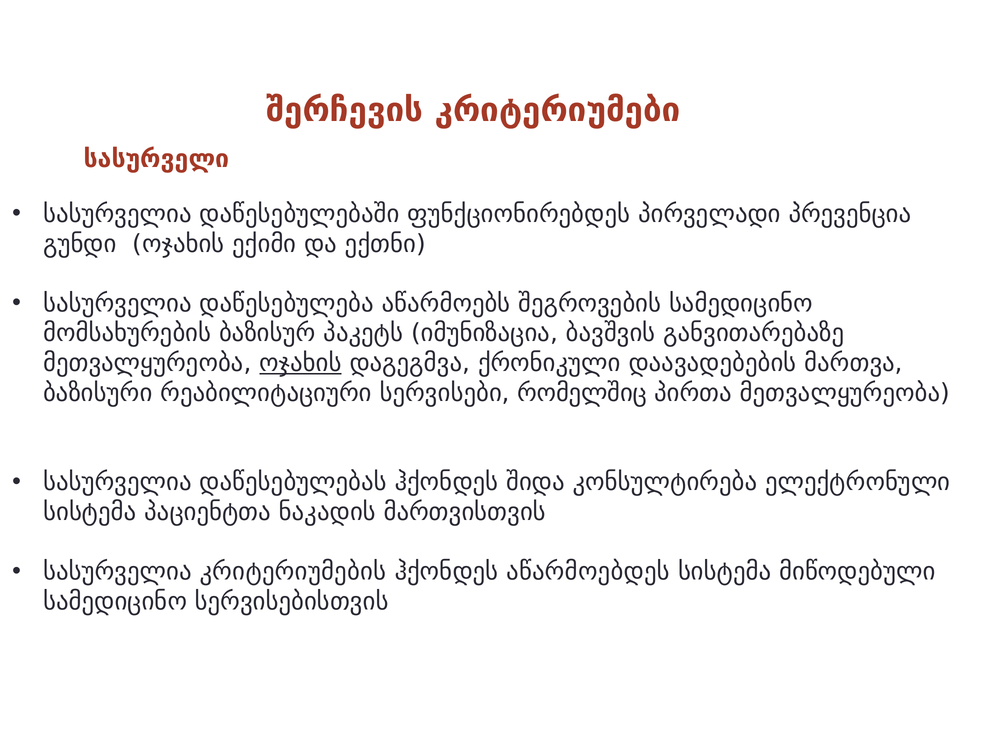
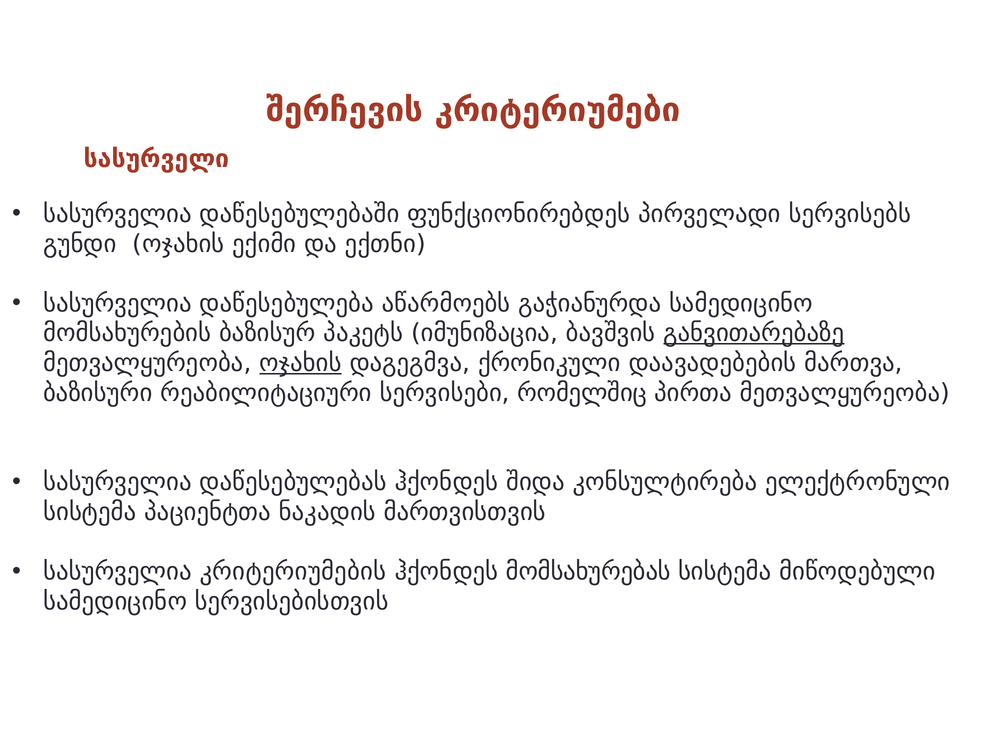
პრევენცია: პრევენცია -> სერვისებს
შეგროვების: შეგროვების -> გაჭიანურდა
განვითარებაზე underline: none -> present
აწარმოებდეს: აწარმოებდეს -> მომსახურებას
